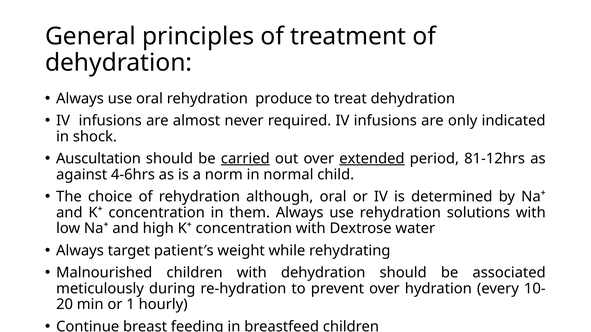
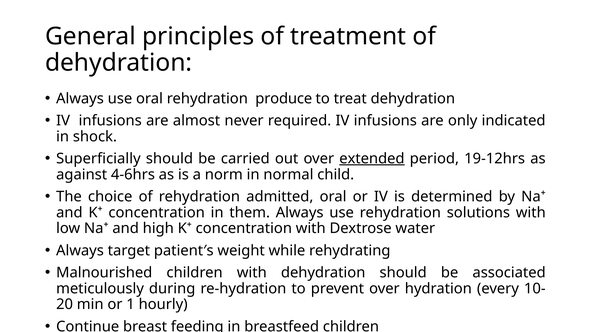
Auscultation: Auscultation -> Superficially
carried underline: present -> none
81-12hrs: 81-12hrs -> 19-12hrs
although: although -> admitted
